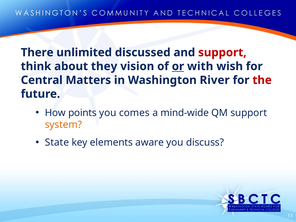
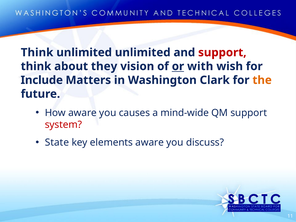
There at (37, 52): There -> Think
unlimited discussed: discussed -> unlimited
Central: Central -> Include
River: River -> Clark
the colour: red -> orange
How points: points -> aware
comes: comes -> causes
system colour: orange -> red
